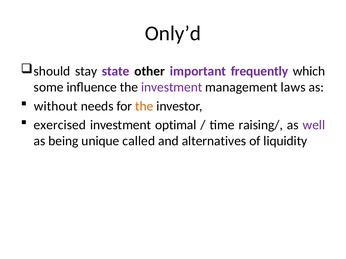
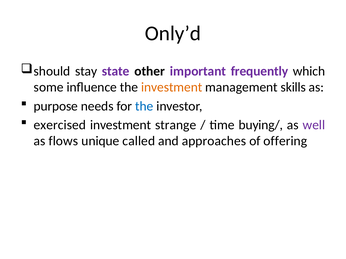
investment at (172, 87) colour: purple -> orange
laws: laws -> skills
without: without -> purpose
the at (144, 106) colour: orange -> blue
optimal: optimal -> strange
raising/: raising/ -> buying/
being: being -> flows
alternatives: alternatives -> approaches
liquidity: liquidity -> offering
